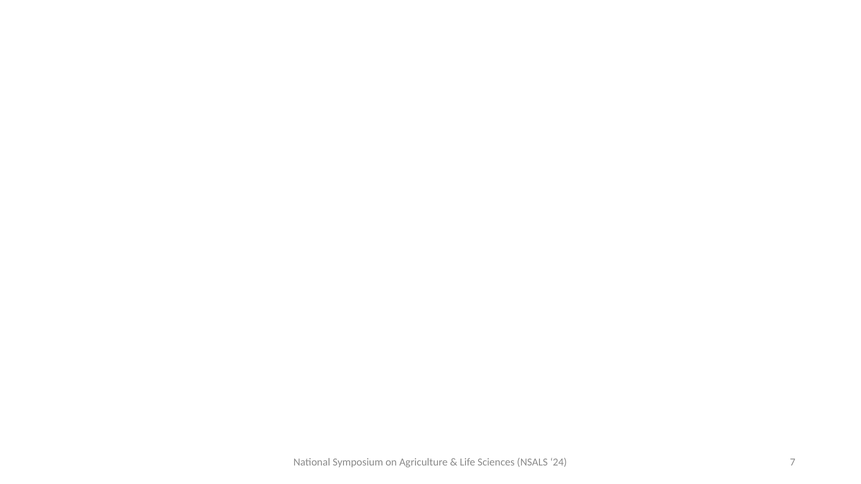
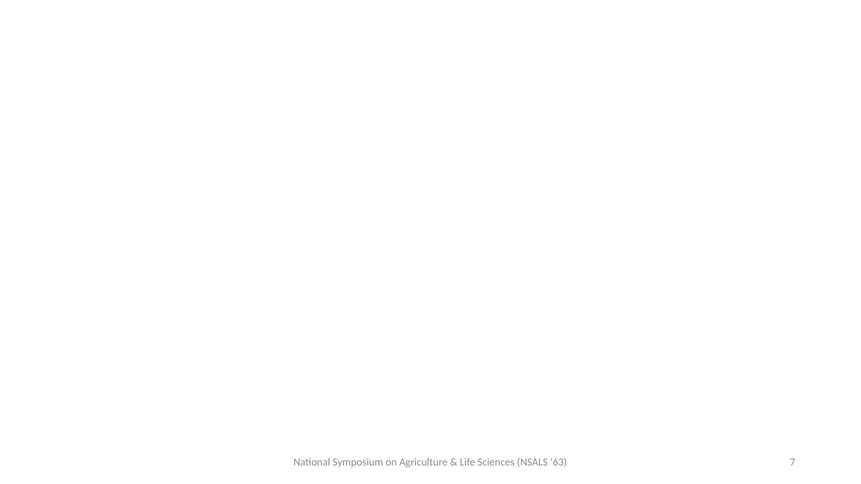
24: 24 -> 63
